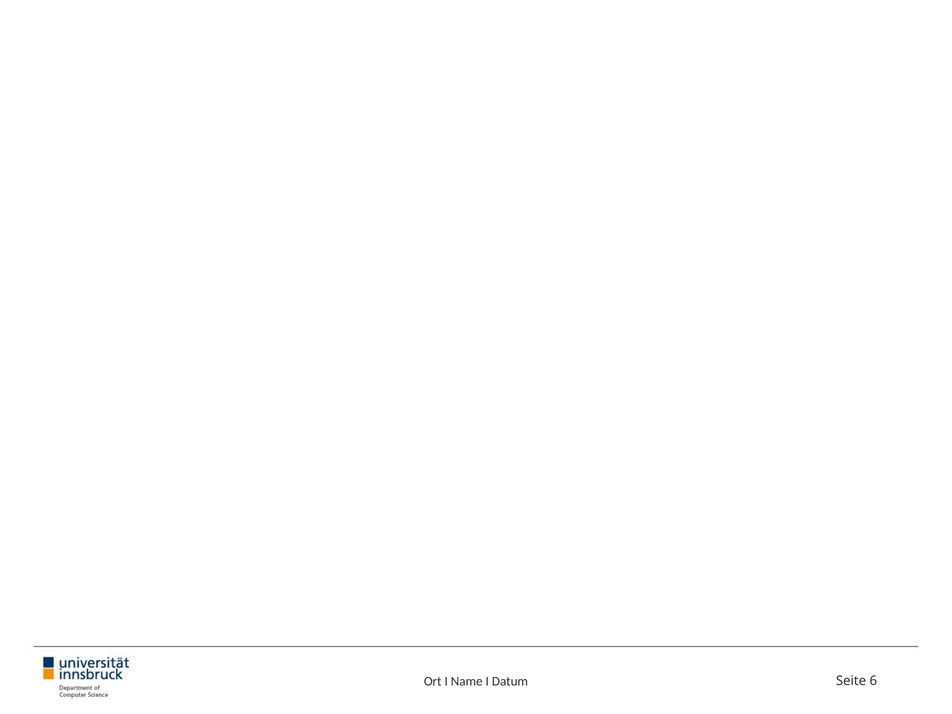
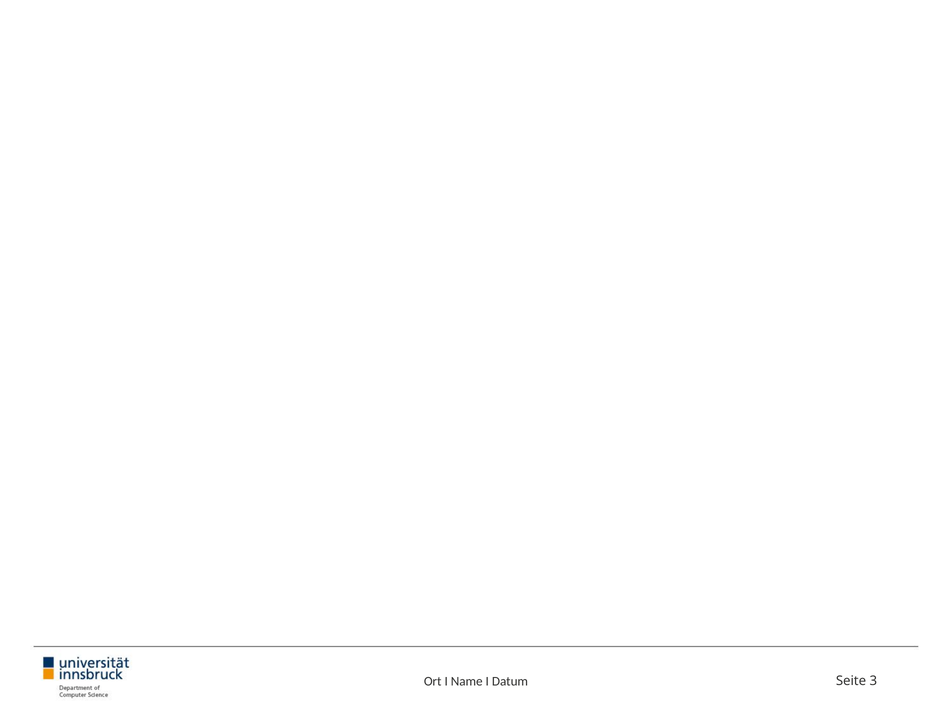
6: 6 -> 3
